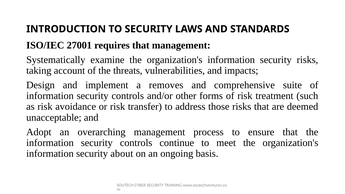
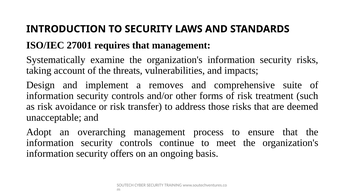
about: about -> offers
